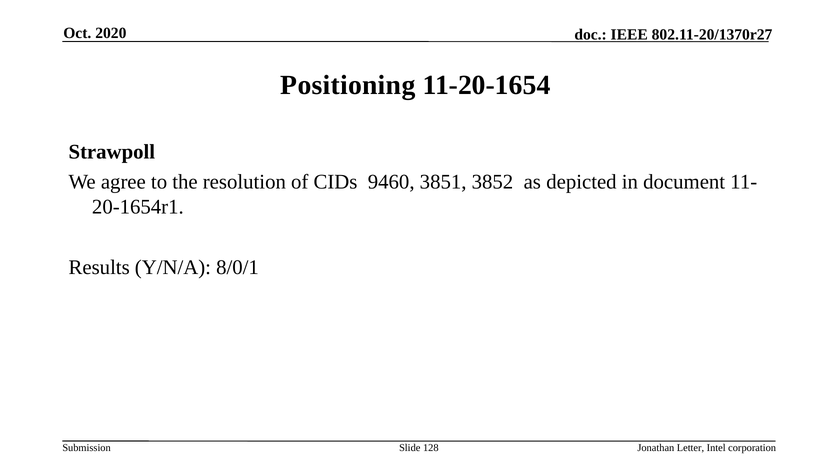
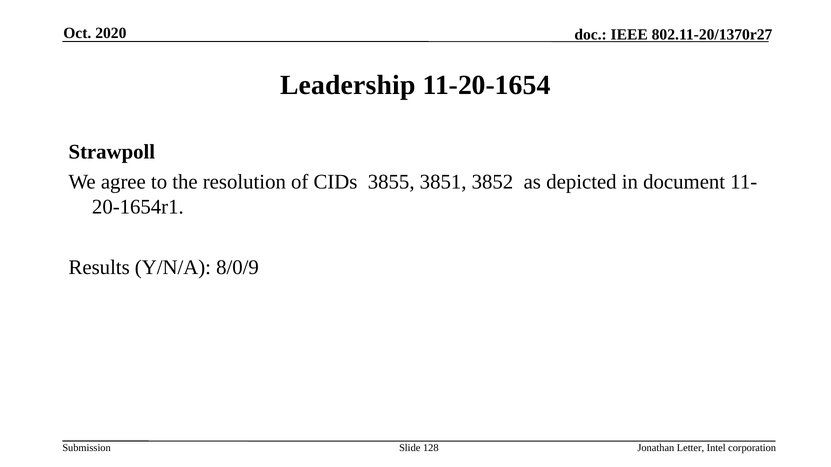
Positioning: Positioning -> Leadership
9460: 9460 -> 3855
8/0/1: 8/0/1 -> 8/0/9
